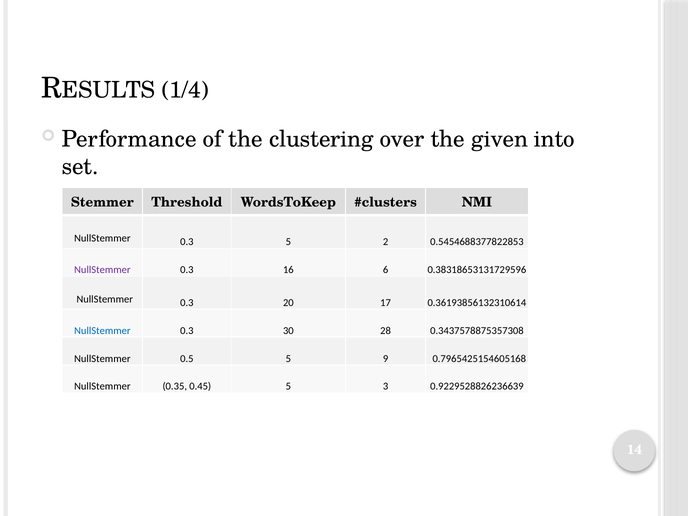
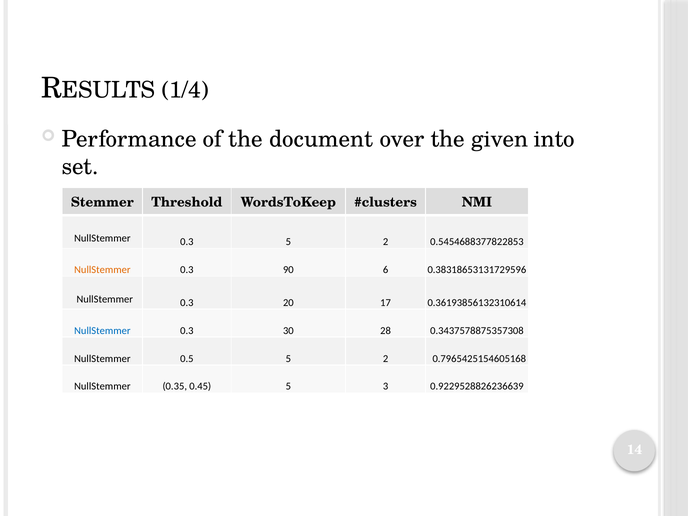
clustering: clustering -> document
NullStemmer at (102, 270) colour: purple -> orange
16: 16 -> 90
0.5 5 9: 9 -> 2
